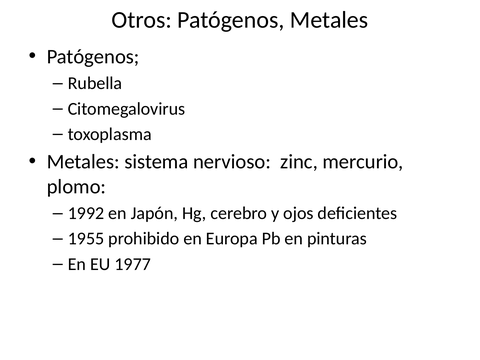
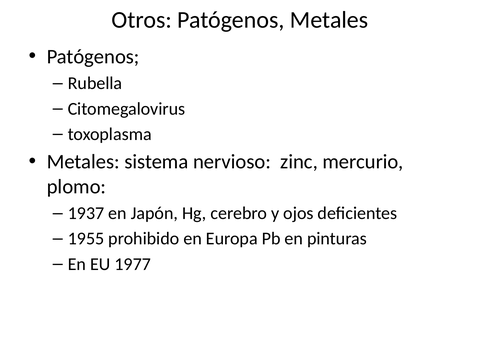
1992: 1992 -> 1937
